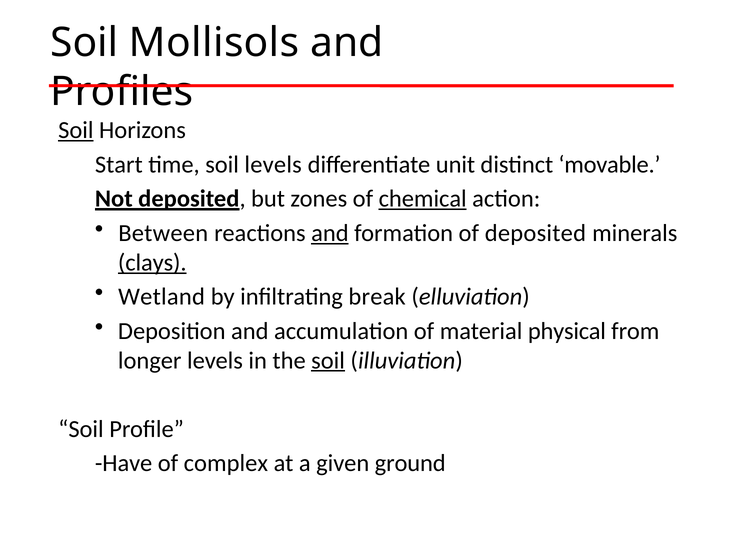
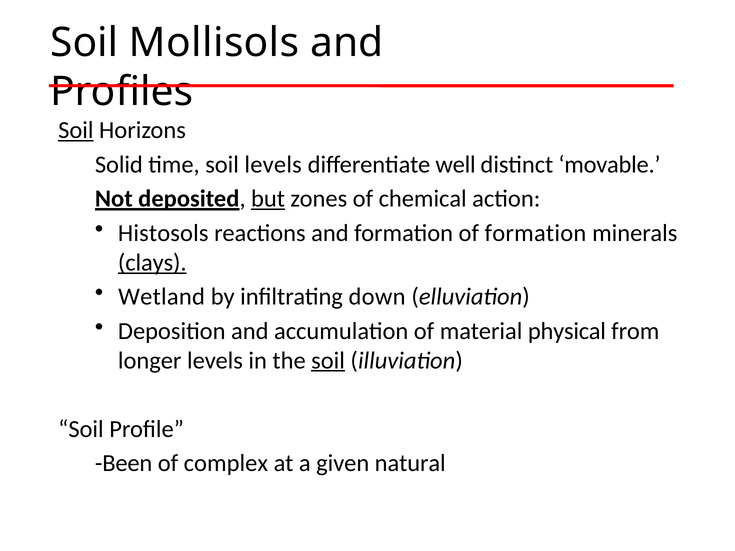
Start: Start -> Solid
unit: unit -> well
but underline: none -> present
chemical underline: present -> none
Between: Between -> Histosols
and at (330, 233) underline: present -> none
of deposited: deposited -> formation
break: break -> down
Have: Have -> Been
ground: ground -> natural
